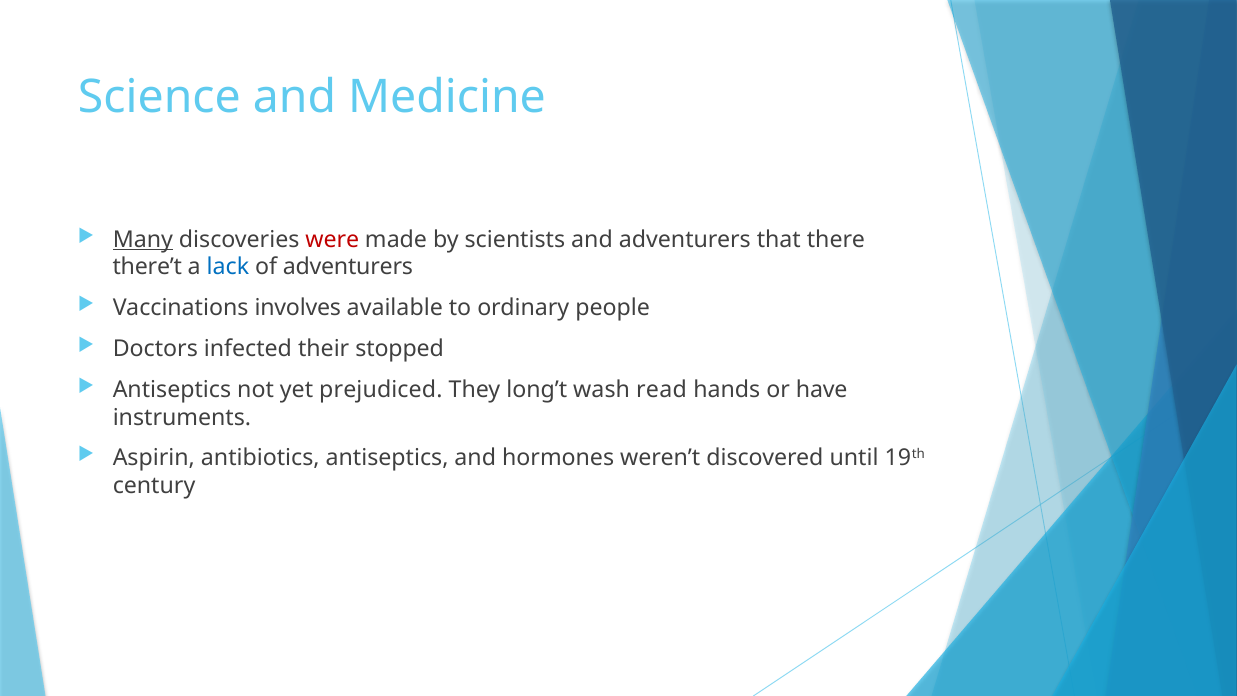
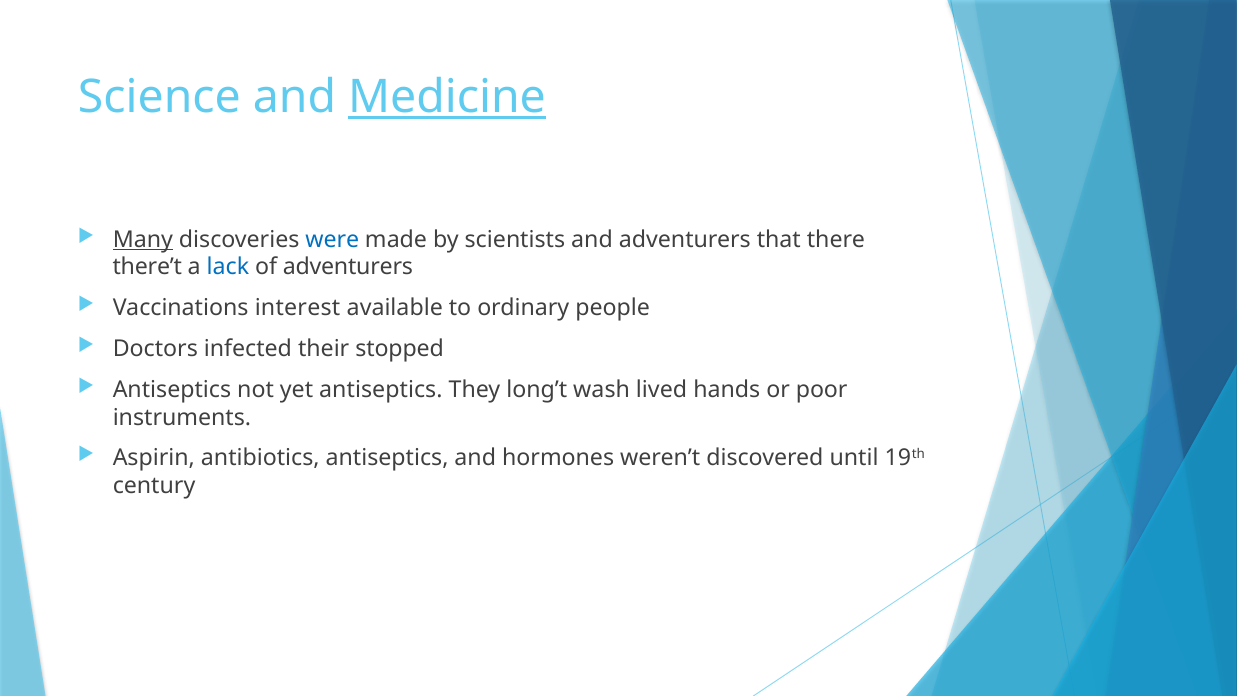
Medicine underline: none -> present
were colour: red -> blue
involves: involves -> interest
yet prejudiced: prejudiced -> antiseptics
read: read -> lived
have: have -> poor
